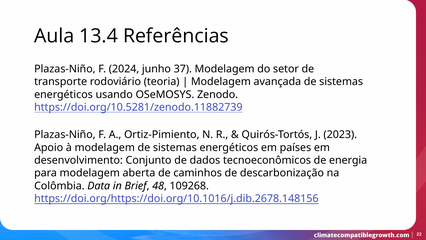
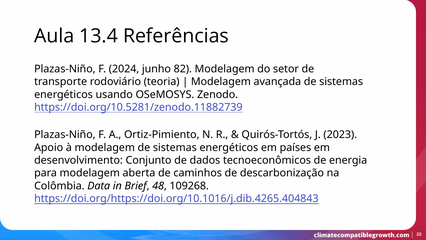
37: 37 -> 82
https://doi.org/https://doi.org/10.1016/j.dib.2678.148156: https://doi.org/https://doi.org/10.1016/j.dib.2678.148156 -> https://doi.org/https://doi.org/10.1016/j.dib.4265.404843
